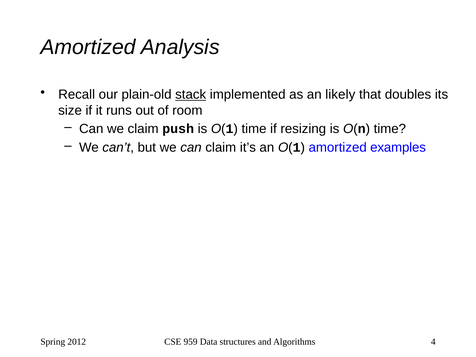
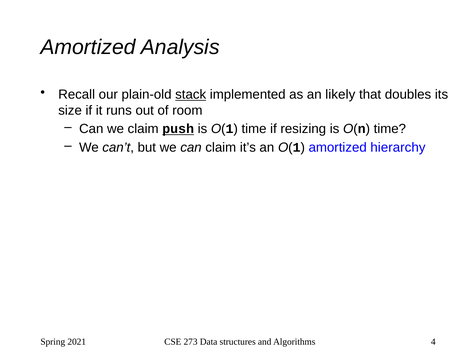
push underline: none -> present
examples: examples -> hierarchy
2012: 2012 -> 2021
959: 959 -> 273
